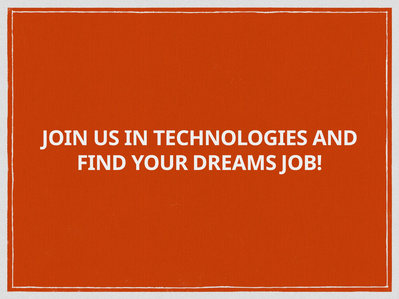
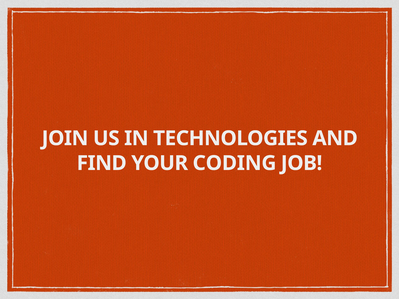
DREAMS: DREAMS -> CODING
